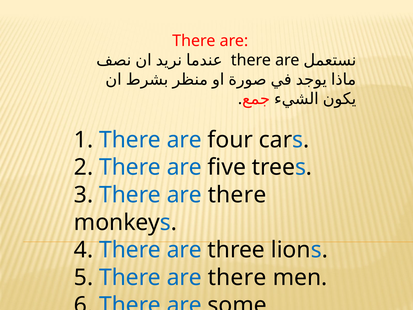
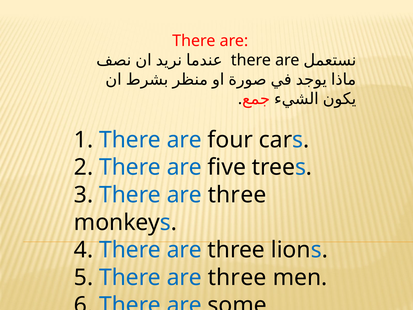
3 There are there: there -> three
5 There are there: there -> three
